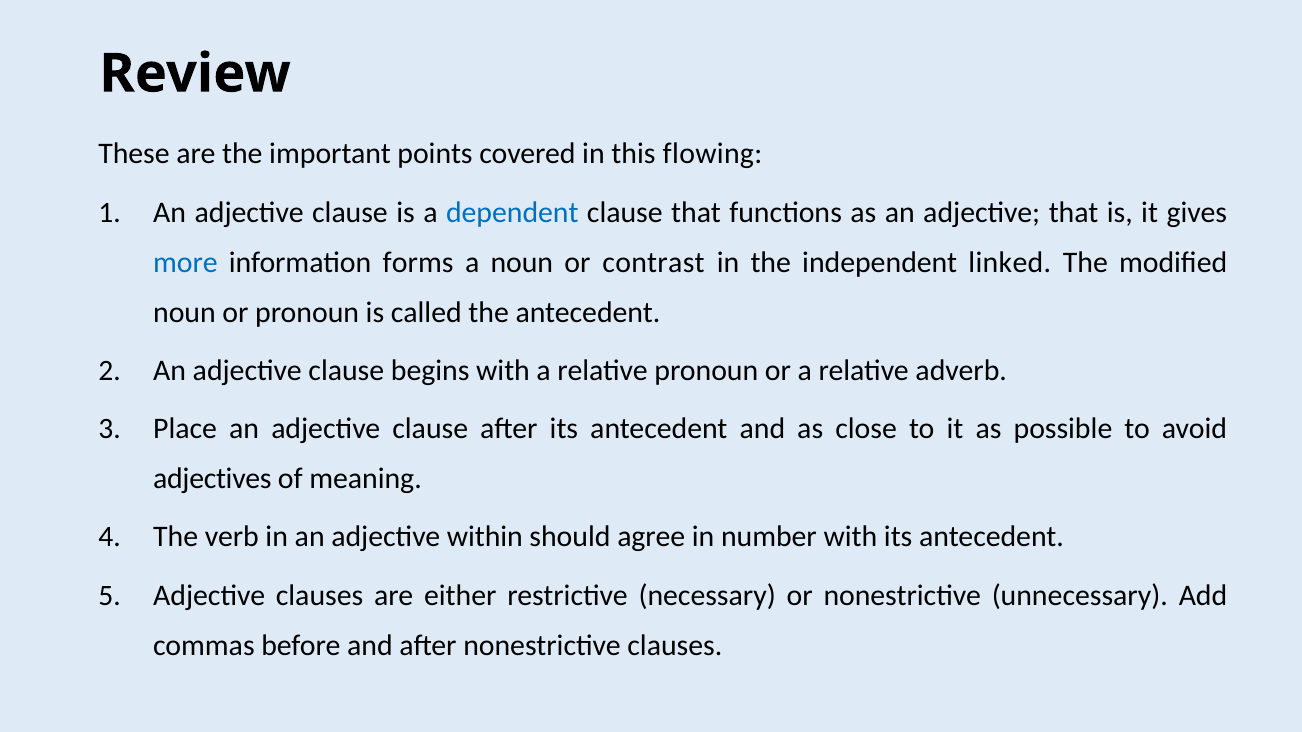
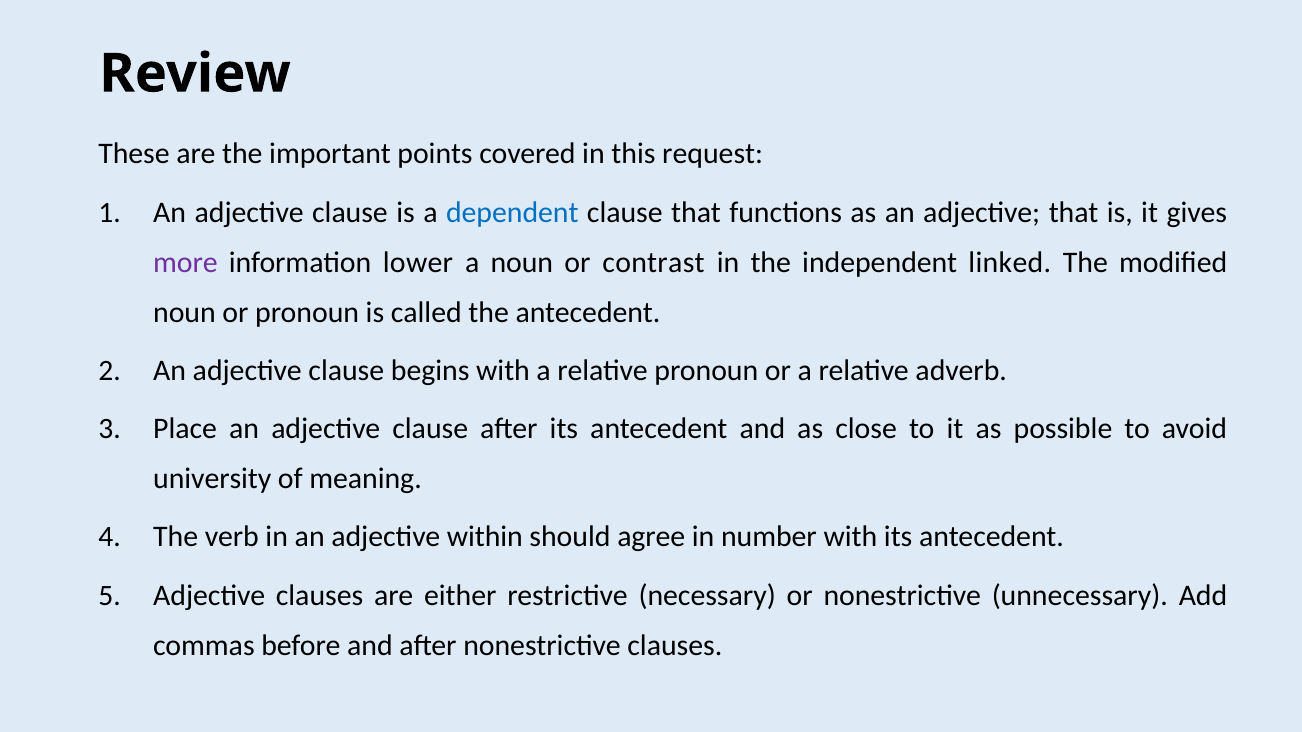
flowing: flowing -> request
more colour: blue -> purple
forms: forms -> lower
adjectives: adjectives -> university
